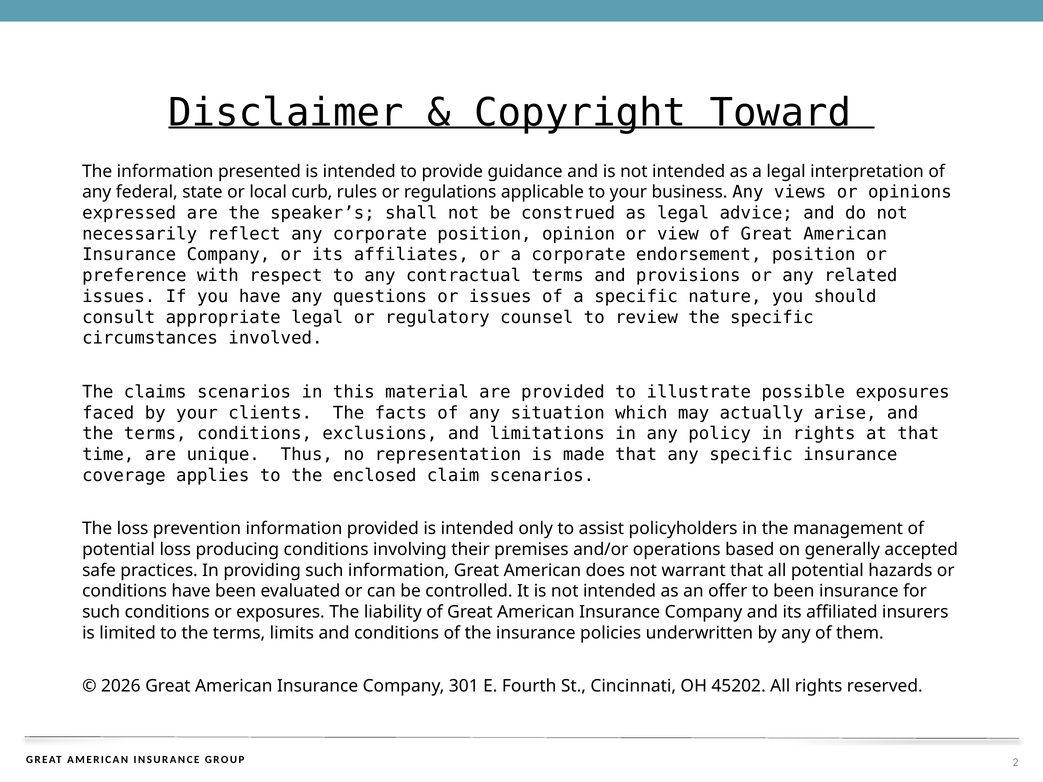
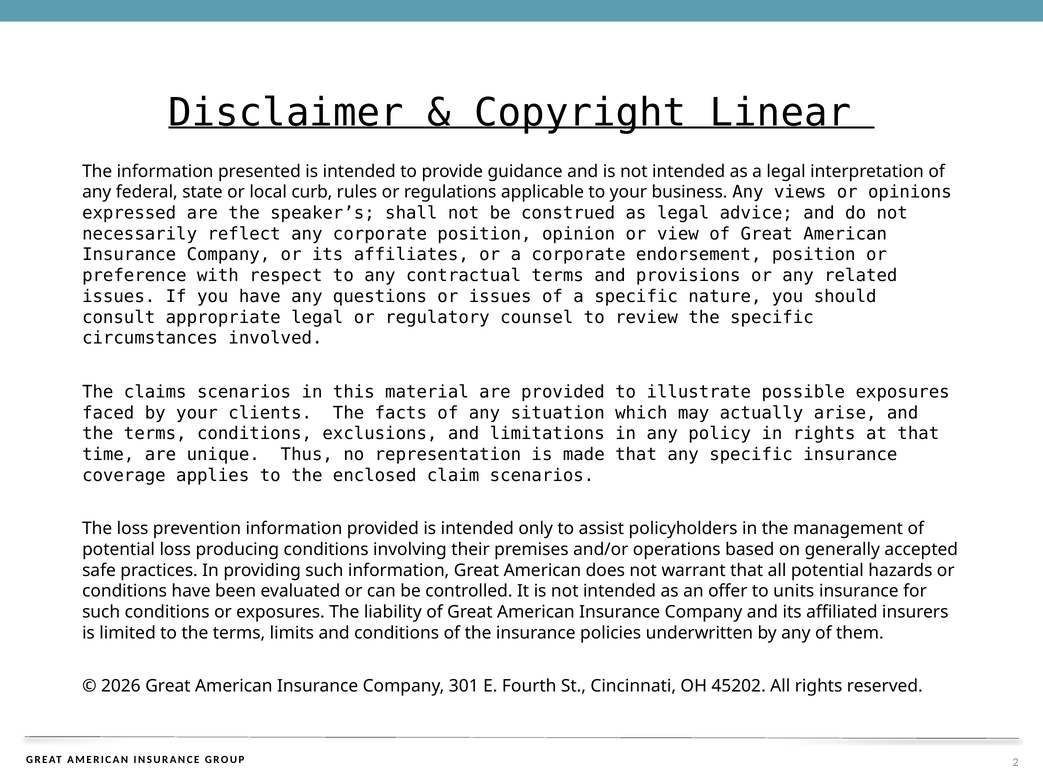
Toward: Toward -> Linear
to been: been -> units
